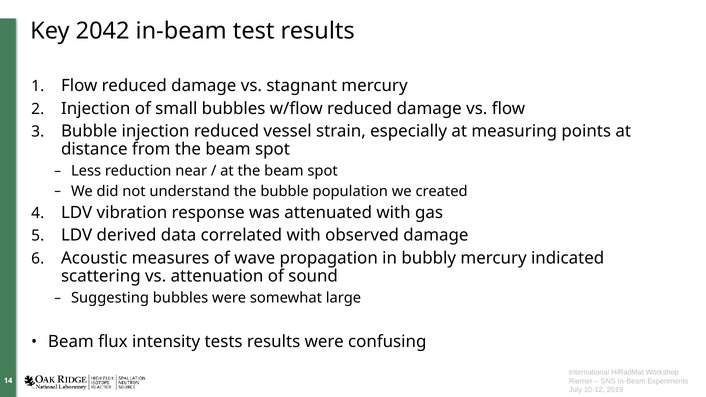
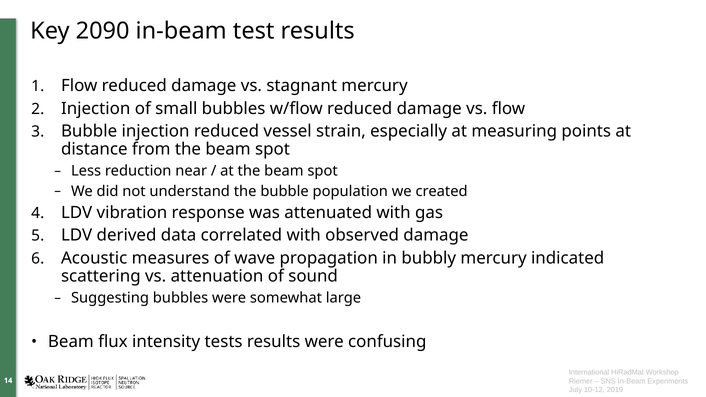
2042: 2042 -> 2090
